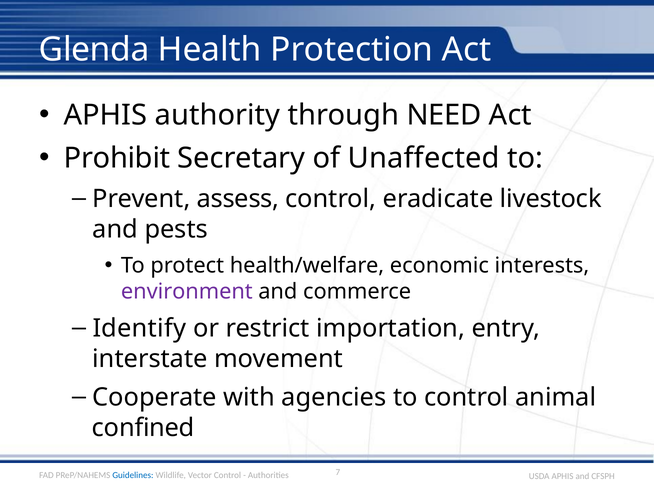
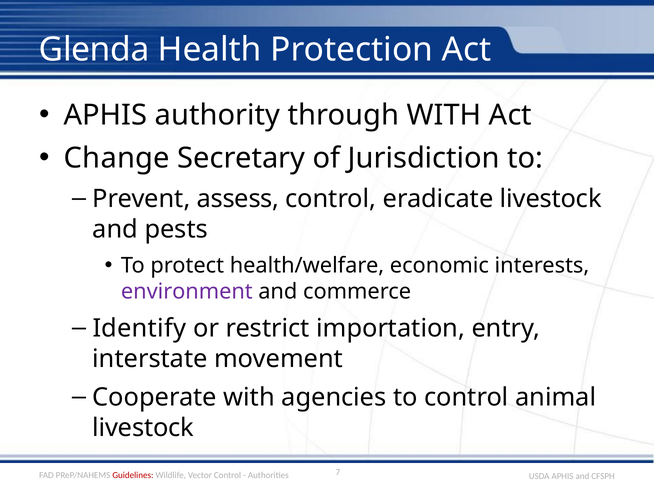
through NEED: NEED -> WITH
Prohibit: Prohibit -> Change
Unaffected: Unaffected -> Jurisdiction
confined at (143, 428): confined -> livestock
Guidelines colour: blue -> red
